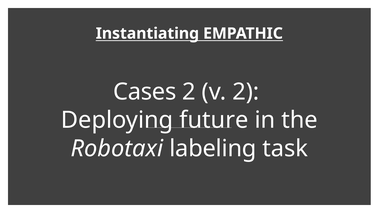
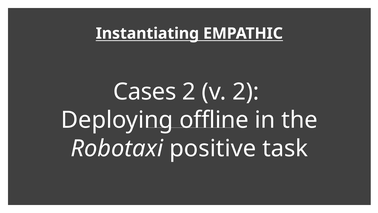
future: future -> offline
labeling: labeling -> positive
